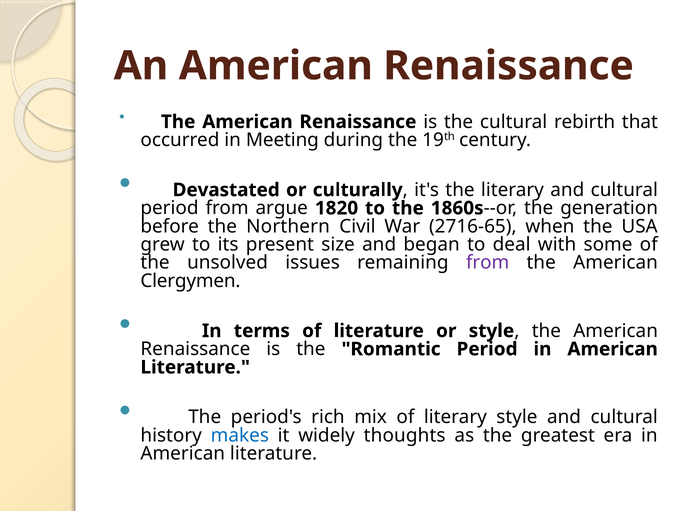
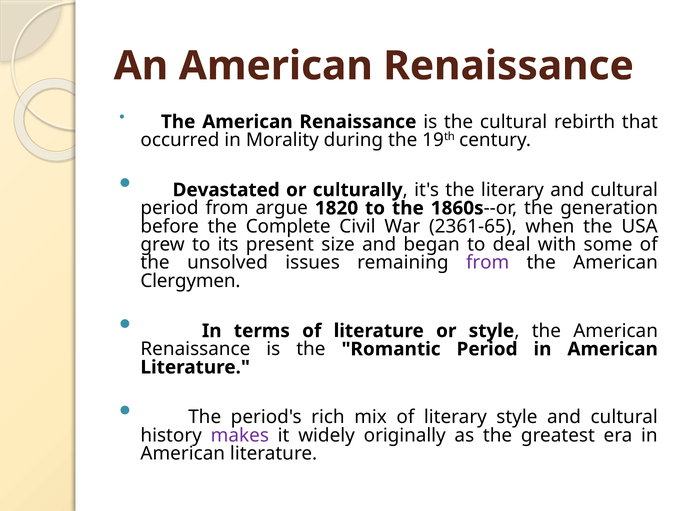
Meeting: Meeting -> Morality
Northern: Northern -> Complete
2716-65: 2716-65 -> 2361-65
makes colour: blue -> purple
thoughts: thoughts -> originally
